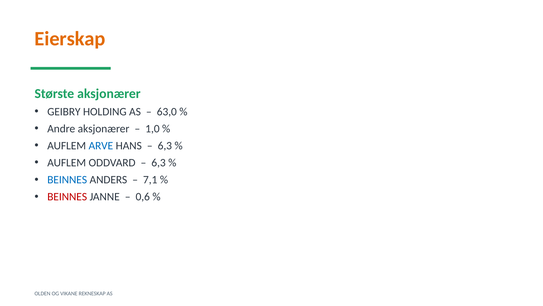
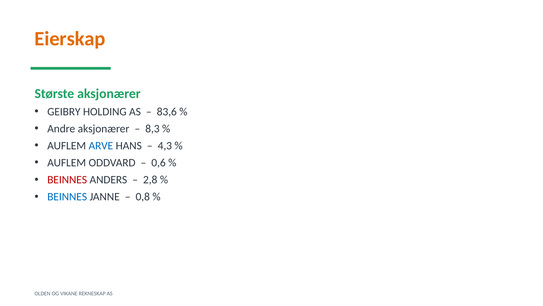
63,0: 63,0 -> 83,6
1,0: 1,0 -> 8,3
6,3 at (165, 146): 6,3 -> 4,3
6,3 at (159, 163): 6,3 -> 0,6
BEINNES at (67, 180) colour: blue -> red
7,1: 7,1 -> 2,8
BEINNES at (67, 197) colour: red -> blue
0,6: 0,6 -> 0,8
